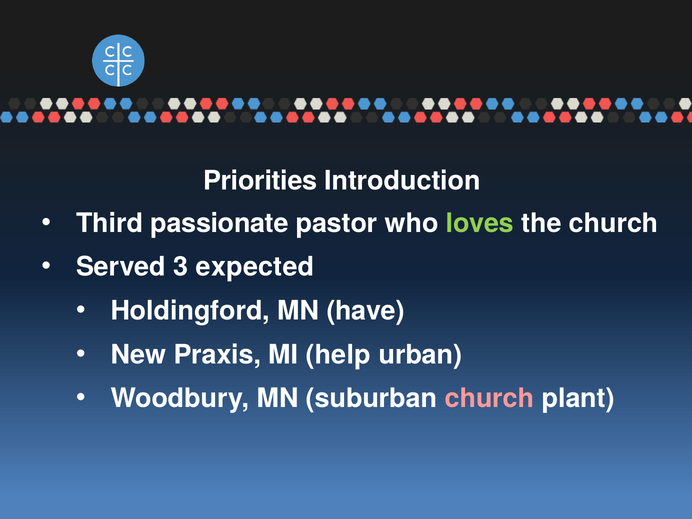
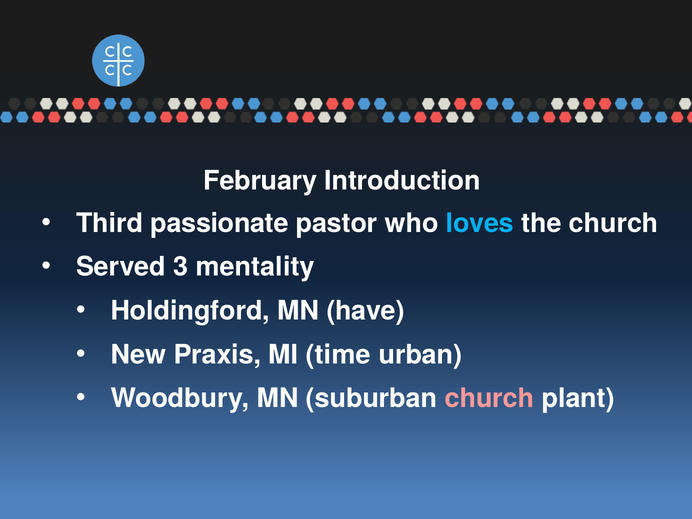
Priorities: Priorities -> February
loves colour: light green -> light blue
expected: expected -> mentality
help: help -> time
